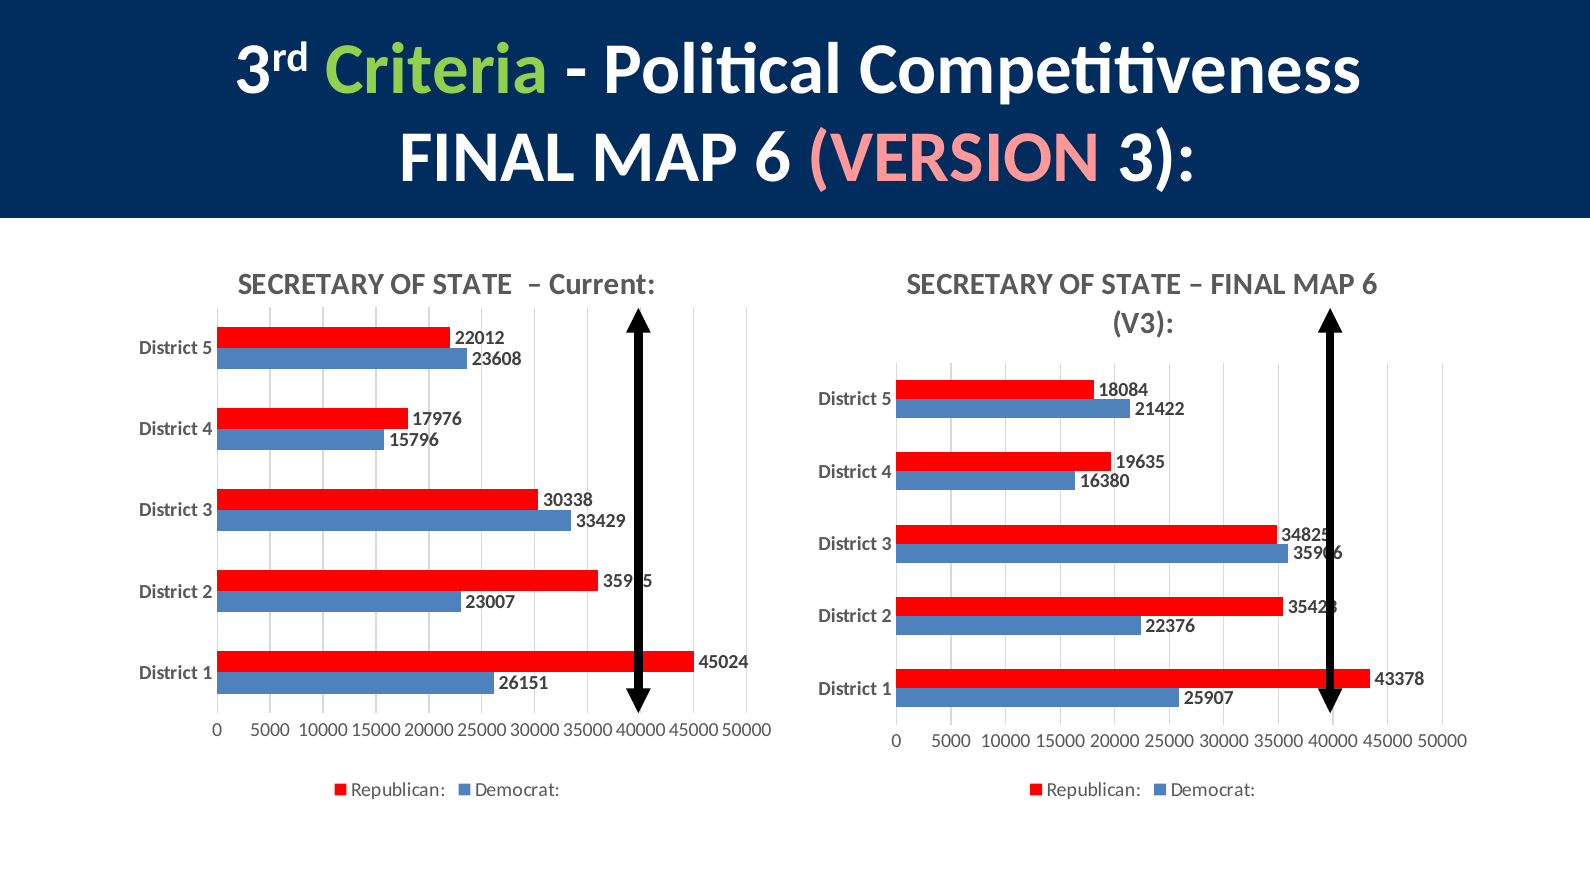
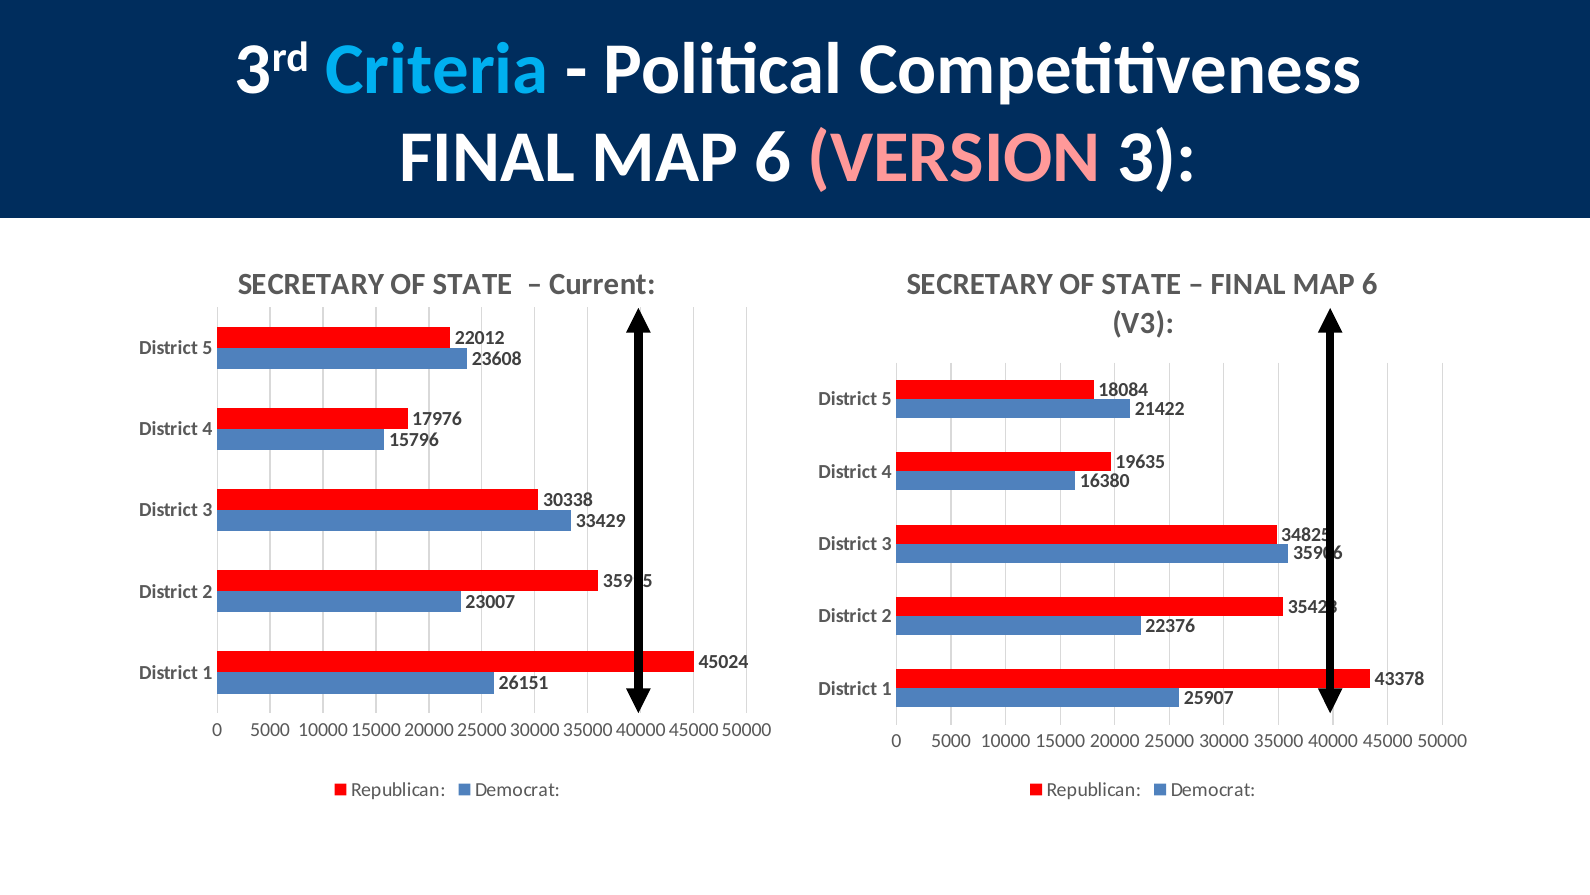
Criteria colour: light green -> light blue
